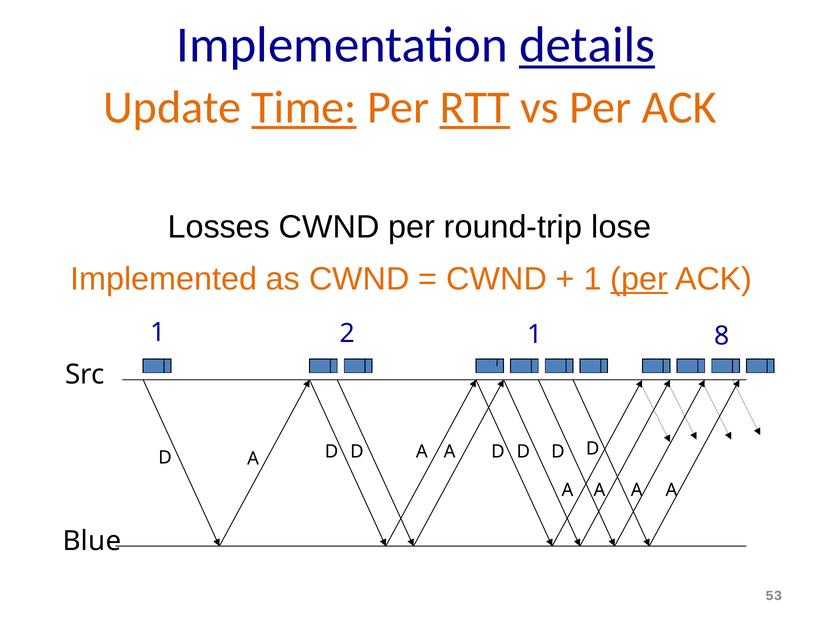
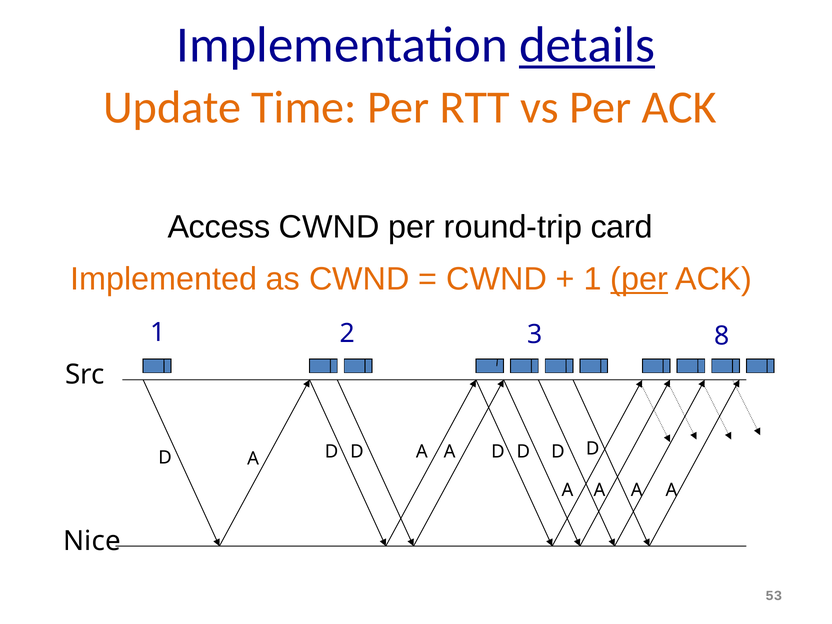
Time underline: present -> none
RTT underline: present -> none
Losses: Losses -> Access
lose: lose -> card
2 1: 1 -> 3
Blue: Blue -> Nice
